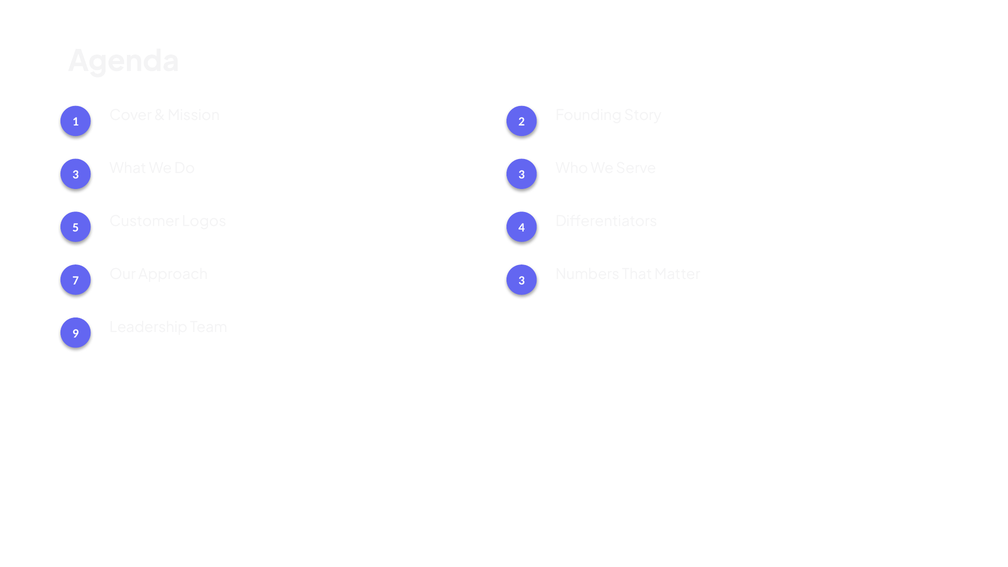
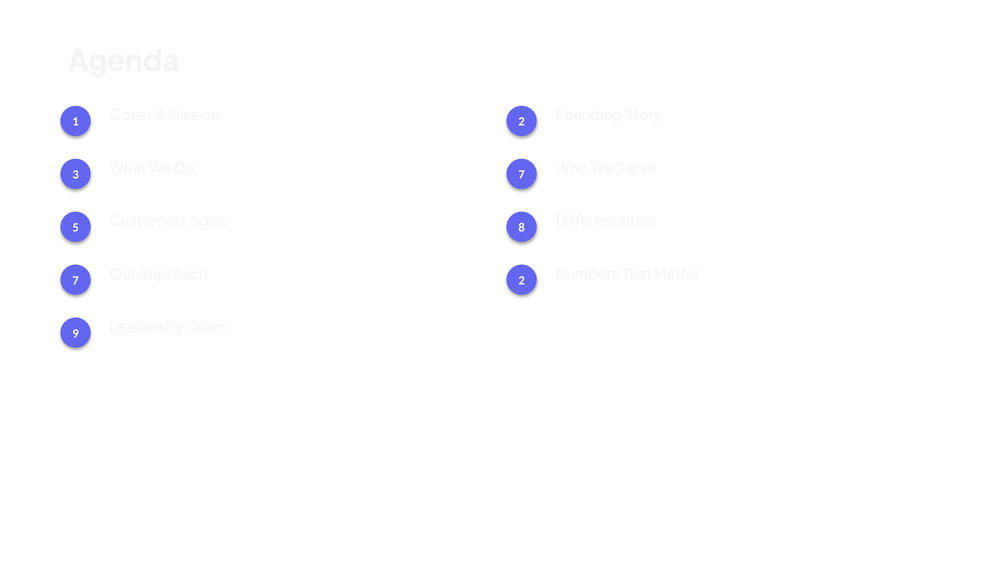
Do 3: 3 -> 7
4: 4 -> 8
Approach 3: 3 -> 2
